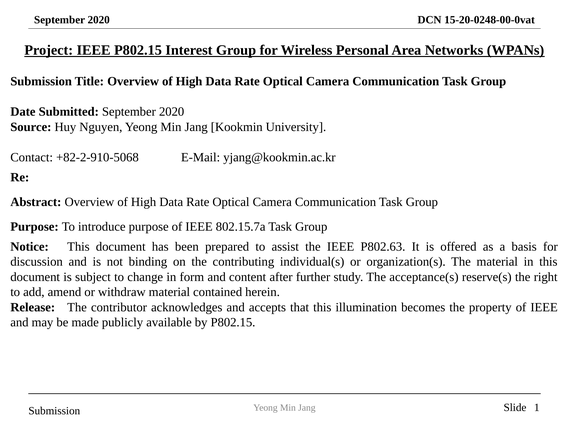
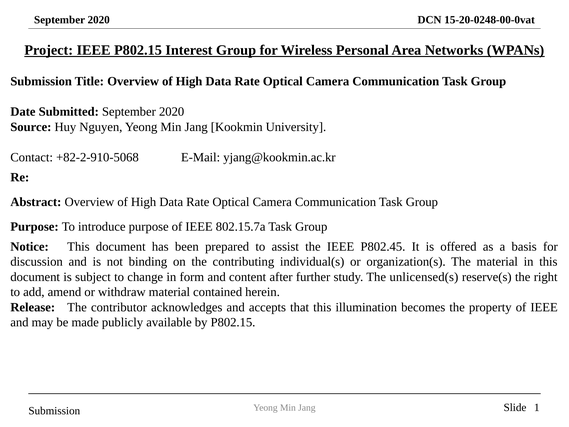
P802.63: P802.63 -> P802.45
acceptance(s: acceptance(s -> unlicensed(s
